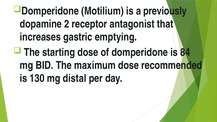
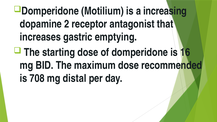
previously: previously -> increasing
84: 84 -> 16
130: 130 -> 708
